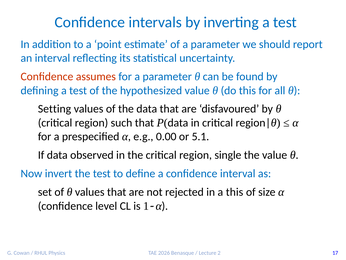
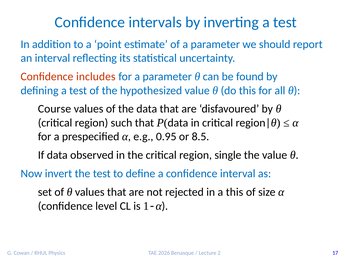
assumes: assumes -> includes
Setting: Setting -> Course
0.00: 0.00 -> 0.95
5.1: 5.1 -> 8.5
